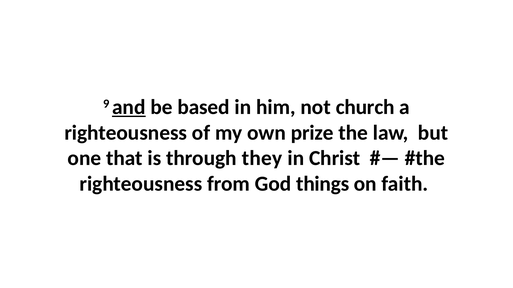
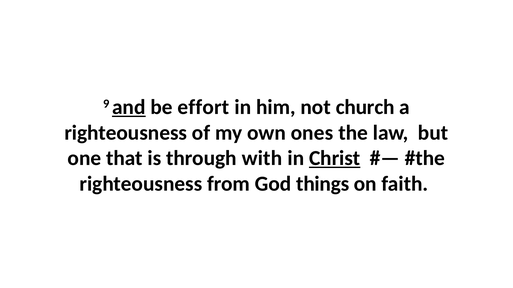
based: based -> effort
prize: prize -> ones
they: they -> with
Christ underline: none -> present
